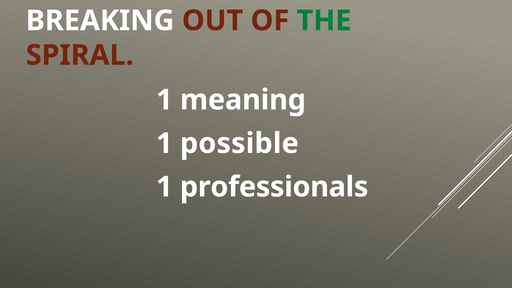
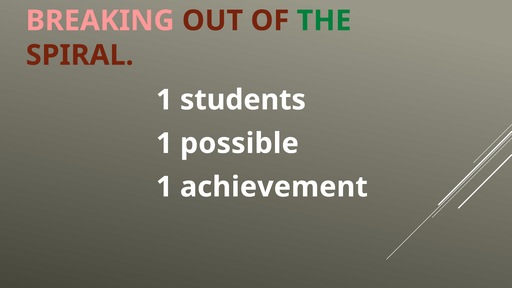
BREAKING colour: white -> pink
meaning: meaning -> students
professionals: professionals -> achievement
